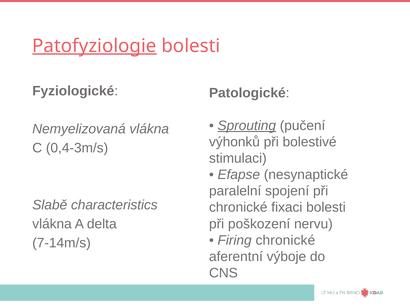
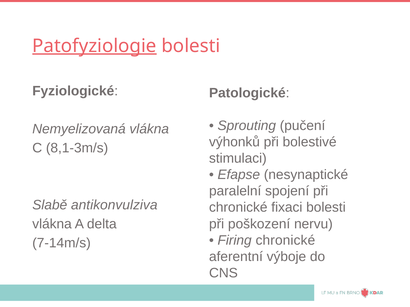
Sprouting underline: present -> none
0,4-3m/s: 0,4-3m/s -> 8,1-3m/s
characteristics: characteristics -> antikonvulziva
